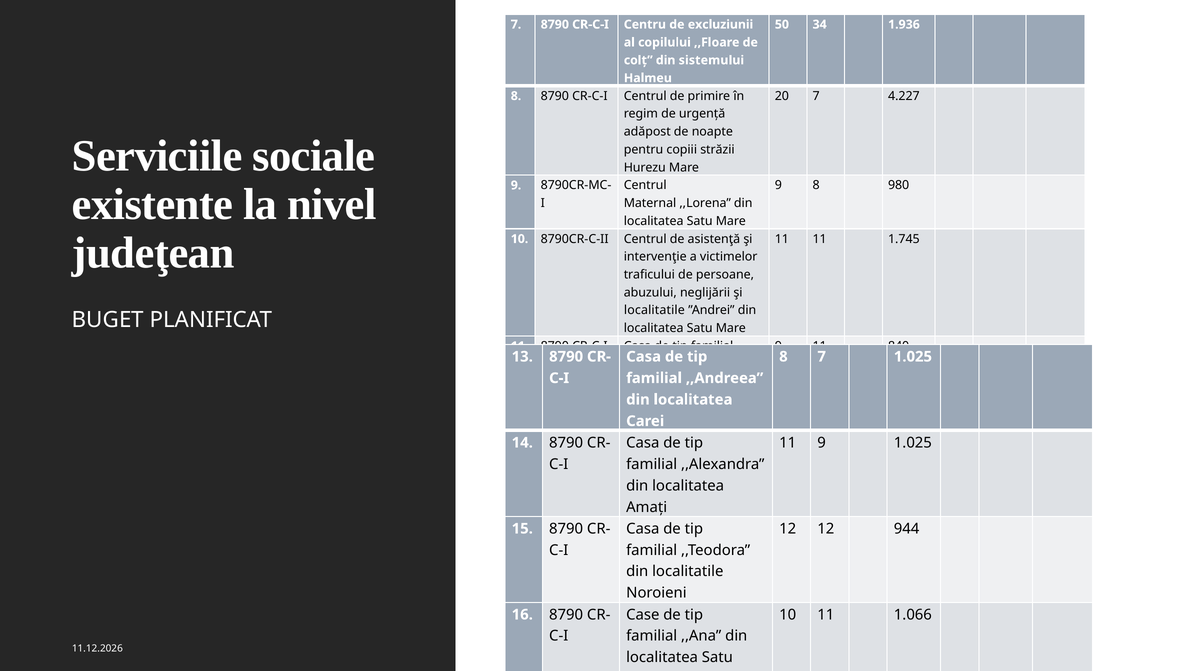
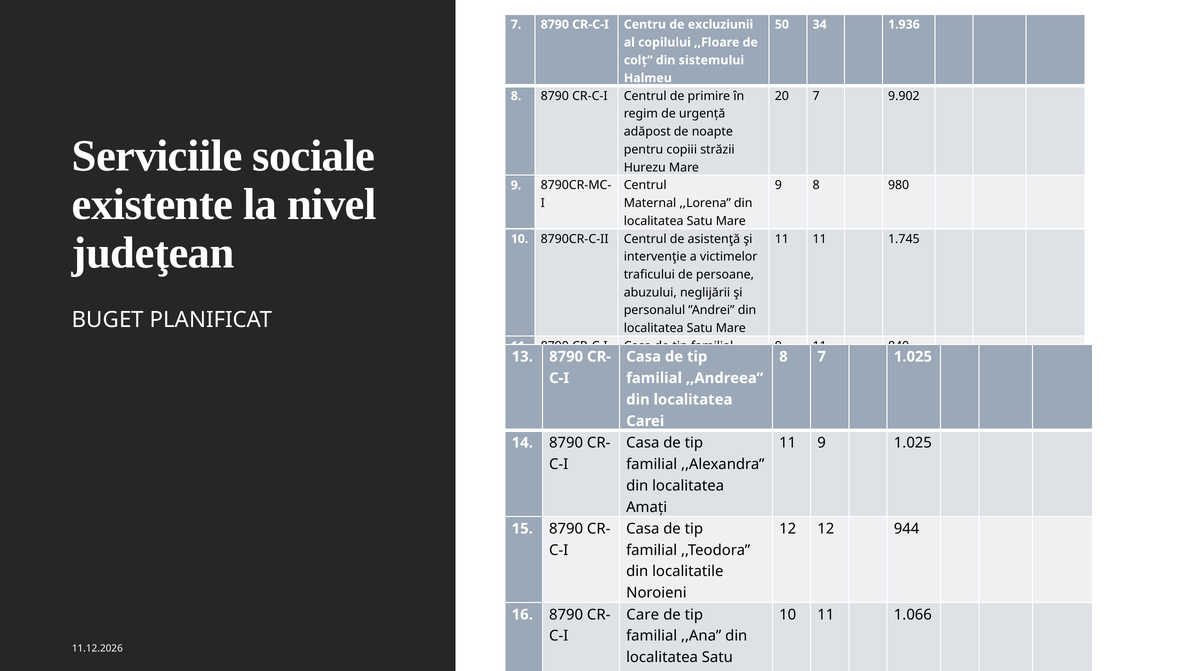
4.227: 4.227 -> 9.902
localitatile at (654, 310): localitatile -> personalul
Case: Case -> Care
